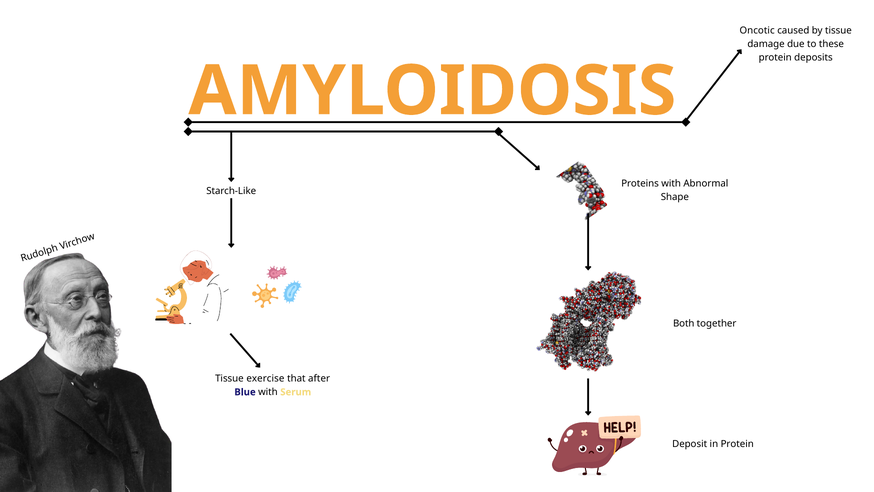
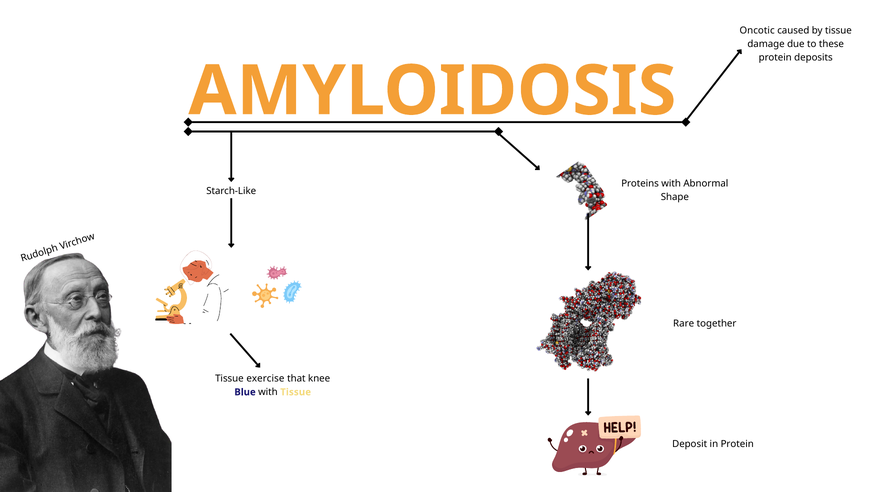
Both: Both -> Rare
after: after -> knee
with Serum: Serum -> Tissue
